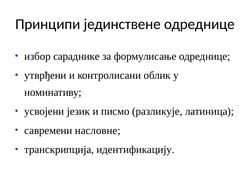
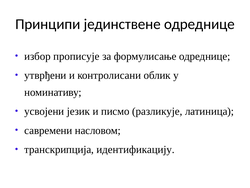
сараднике: сараднике -> прописује
насловне: насловне -> насловом
